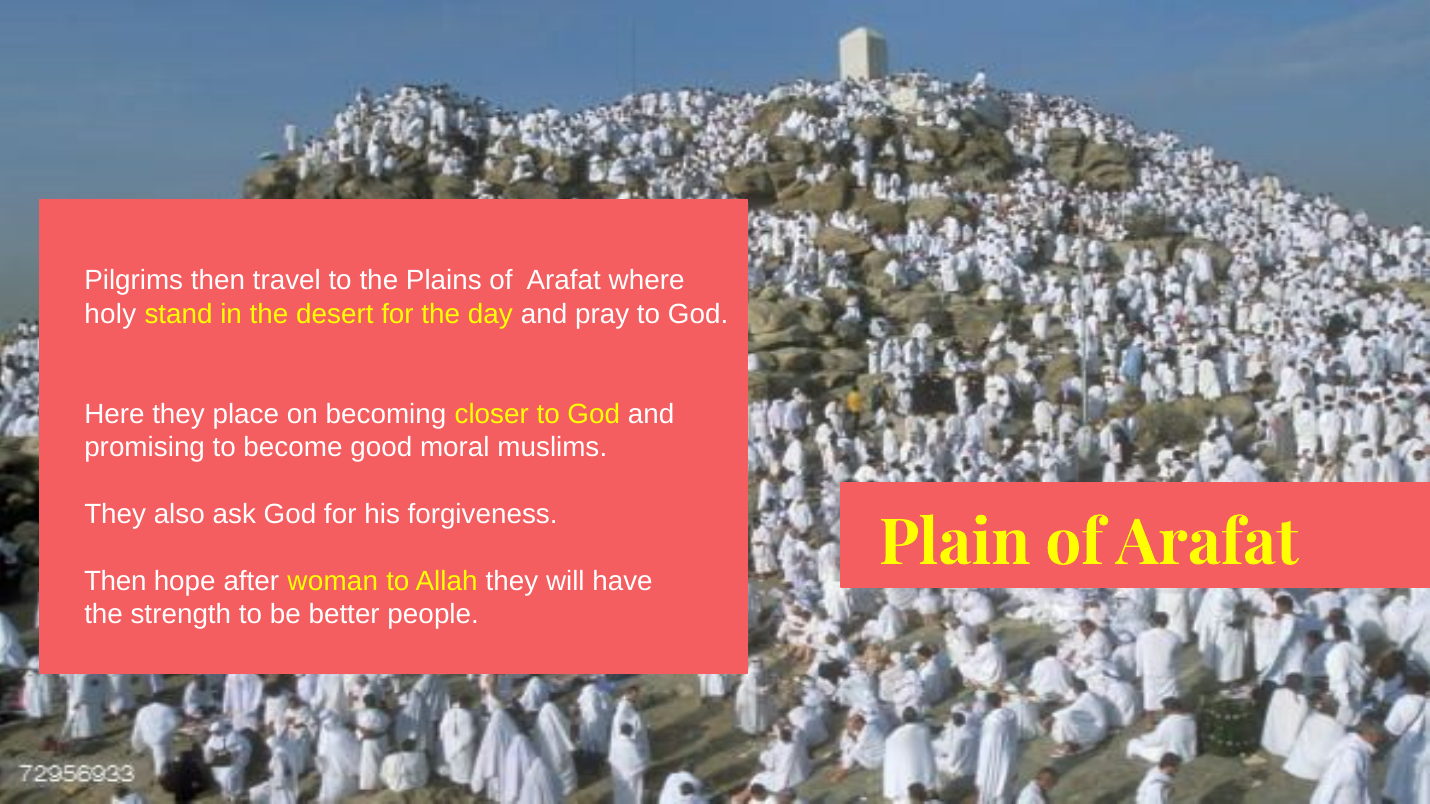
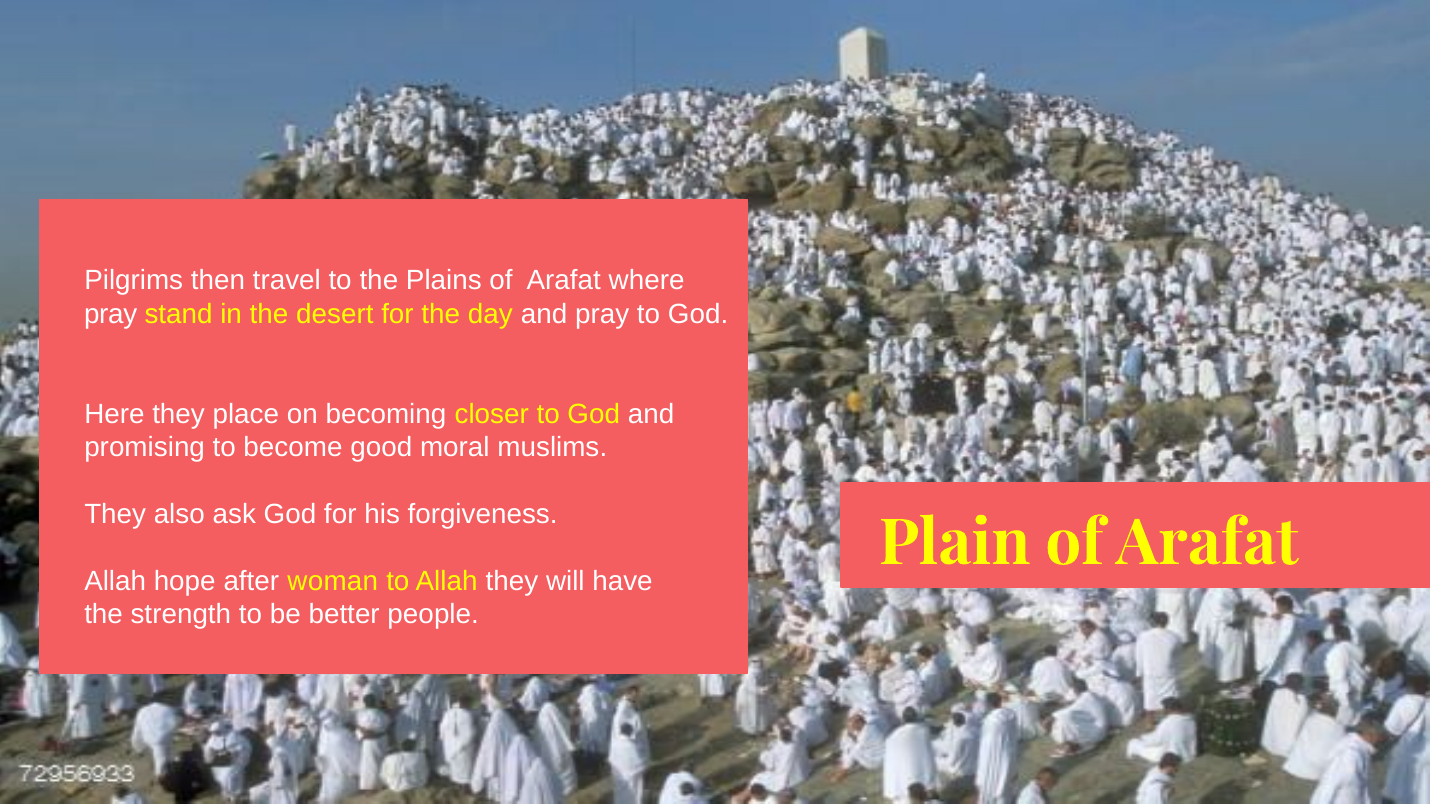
holy at (110, 314): holy -> pray
Then at (115, 581): Then -> Allah
